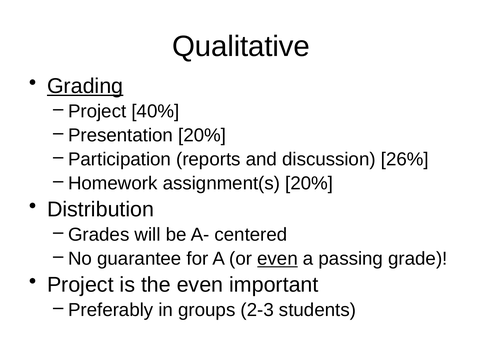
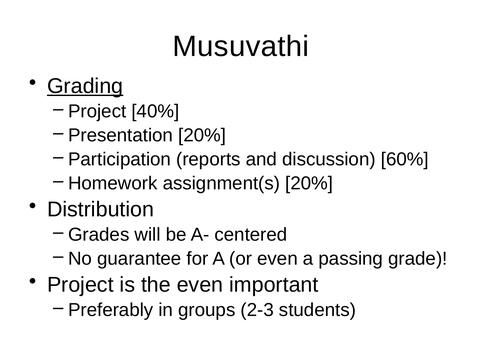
Qualitative: Qualitative -> Musuvathi
26%: 26% -> 60%
even at (278, 259) underline: present -> none
